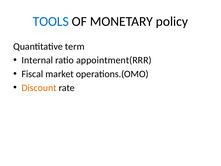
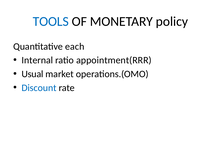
term: term -> each
Fiscal: Fiscal -> Usual
Discount colour: orange -> blue
